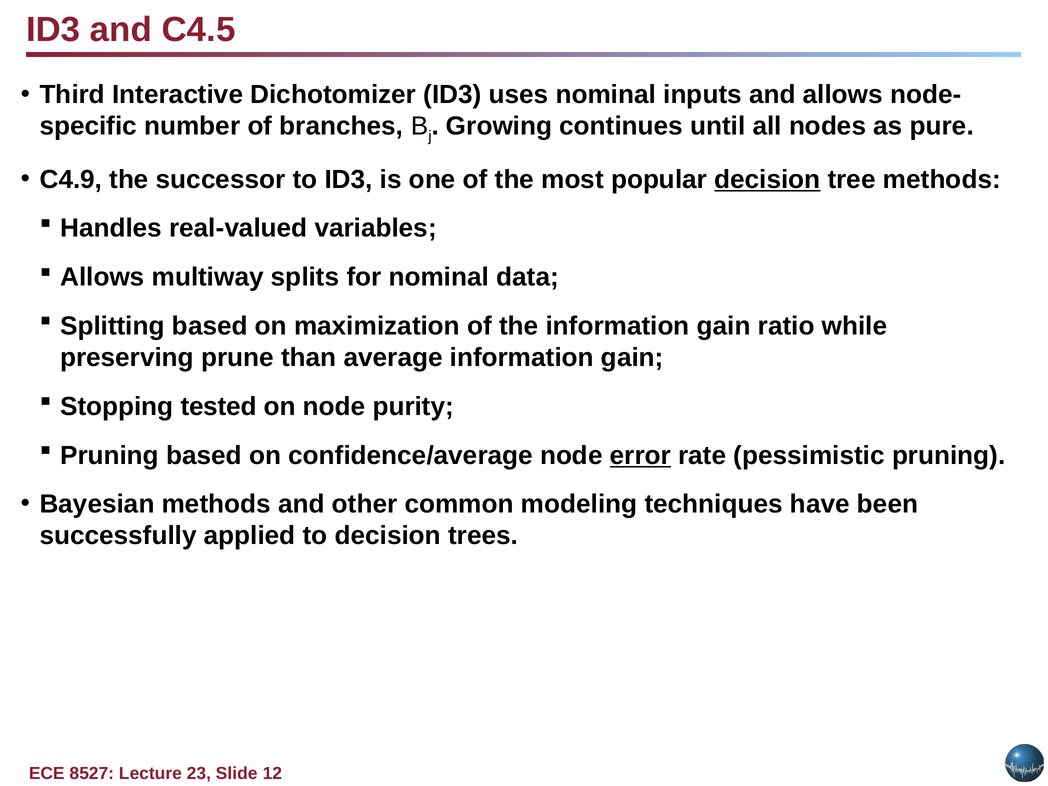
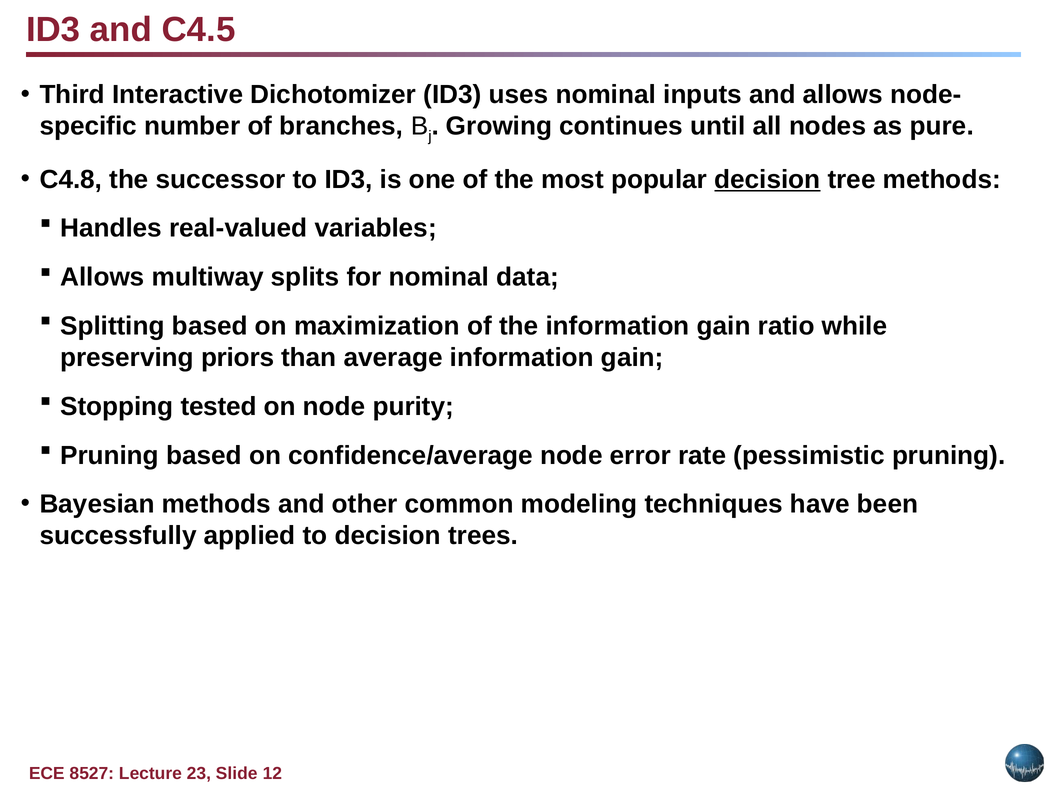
C4.9: C4.9 -> C4.8
prune: prune -> priors
error underline: present -> none
